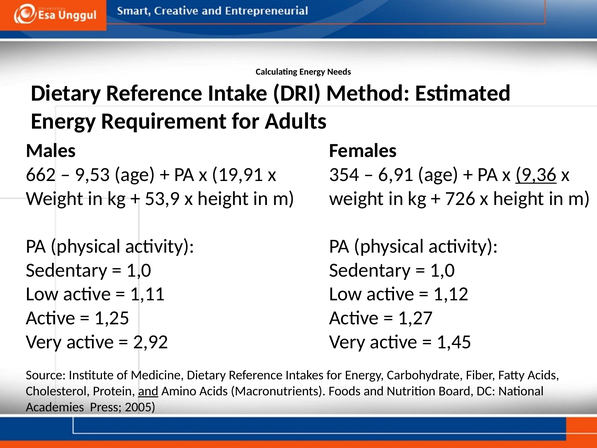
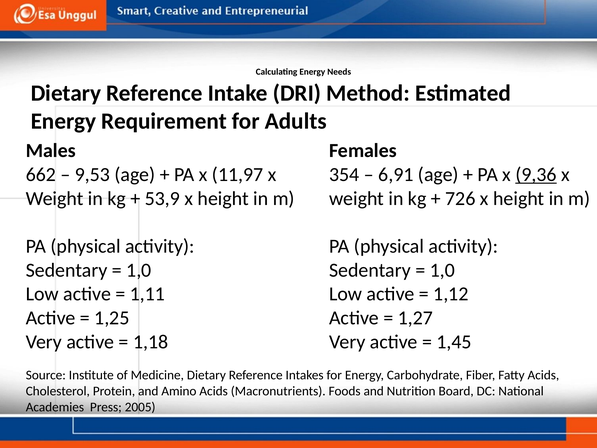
19,91: 19,91 -> 11,97
2,92: 2,92 -> 1,18
and at (148, 391) underline: present -> none
